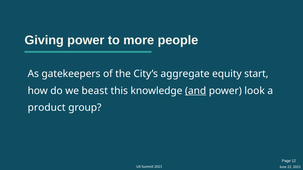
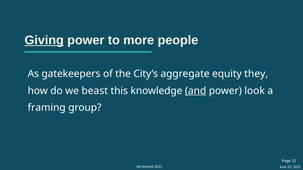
Giving underline: none -> present
start: start -> they
product: product -> framing
